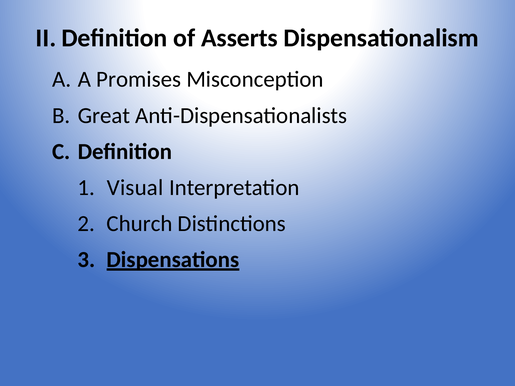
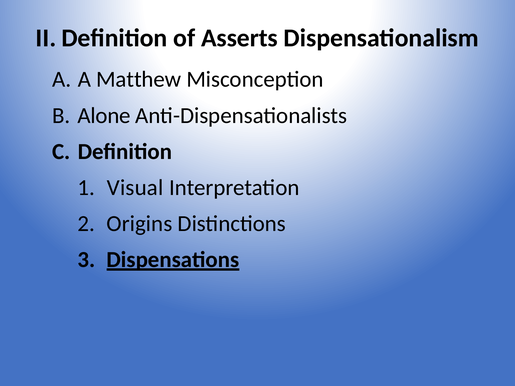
Promises: Promises -> Matthew
Great: Great -> Alone
Church: Church -> Origins
